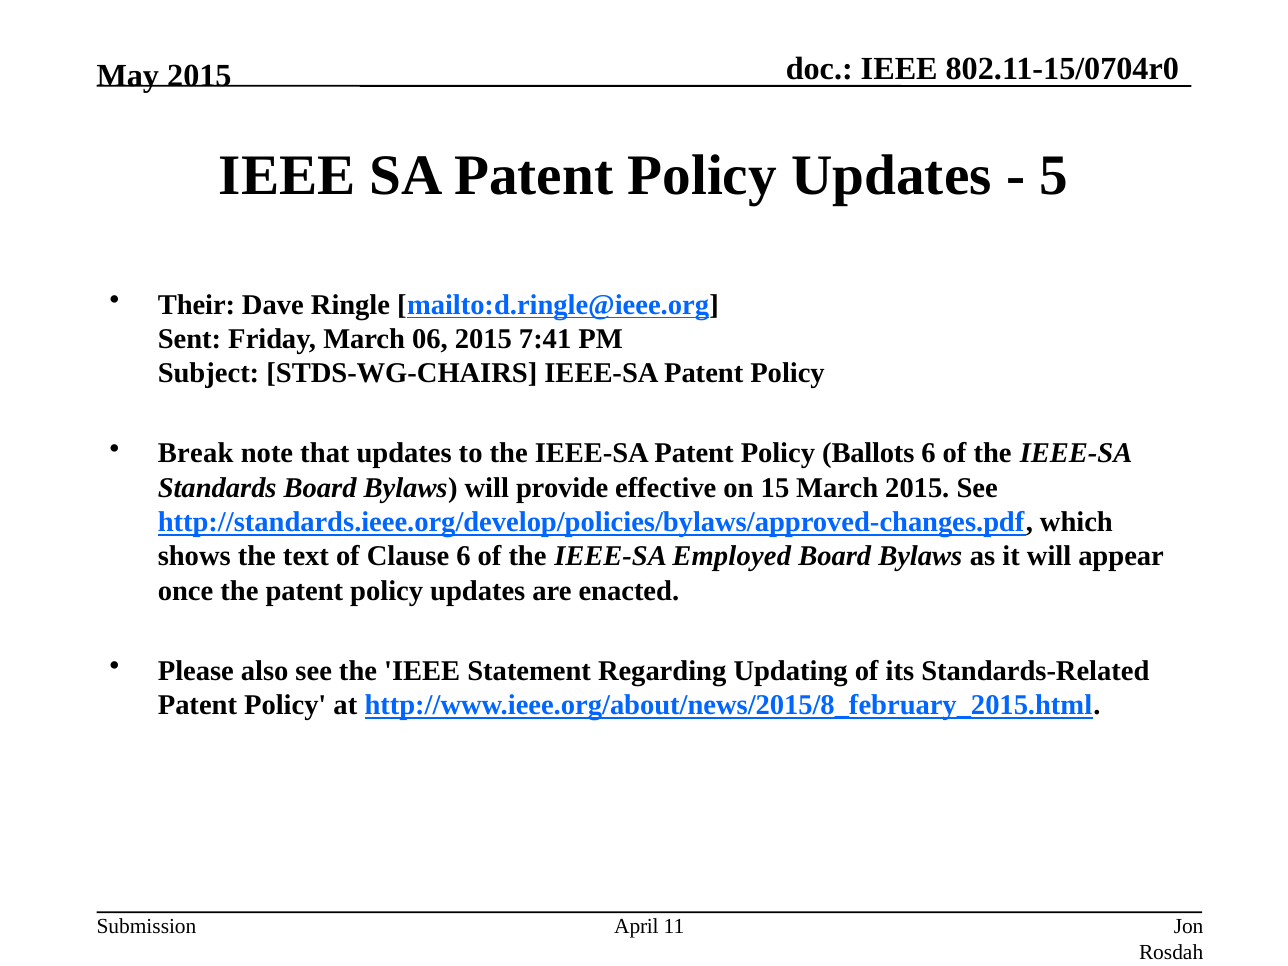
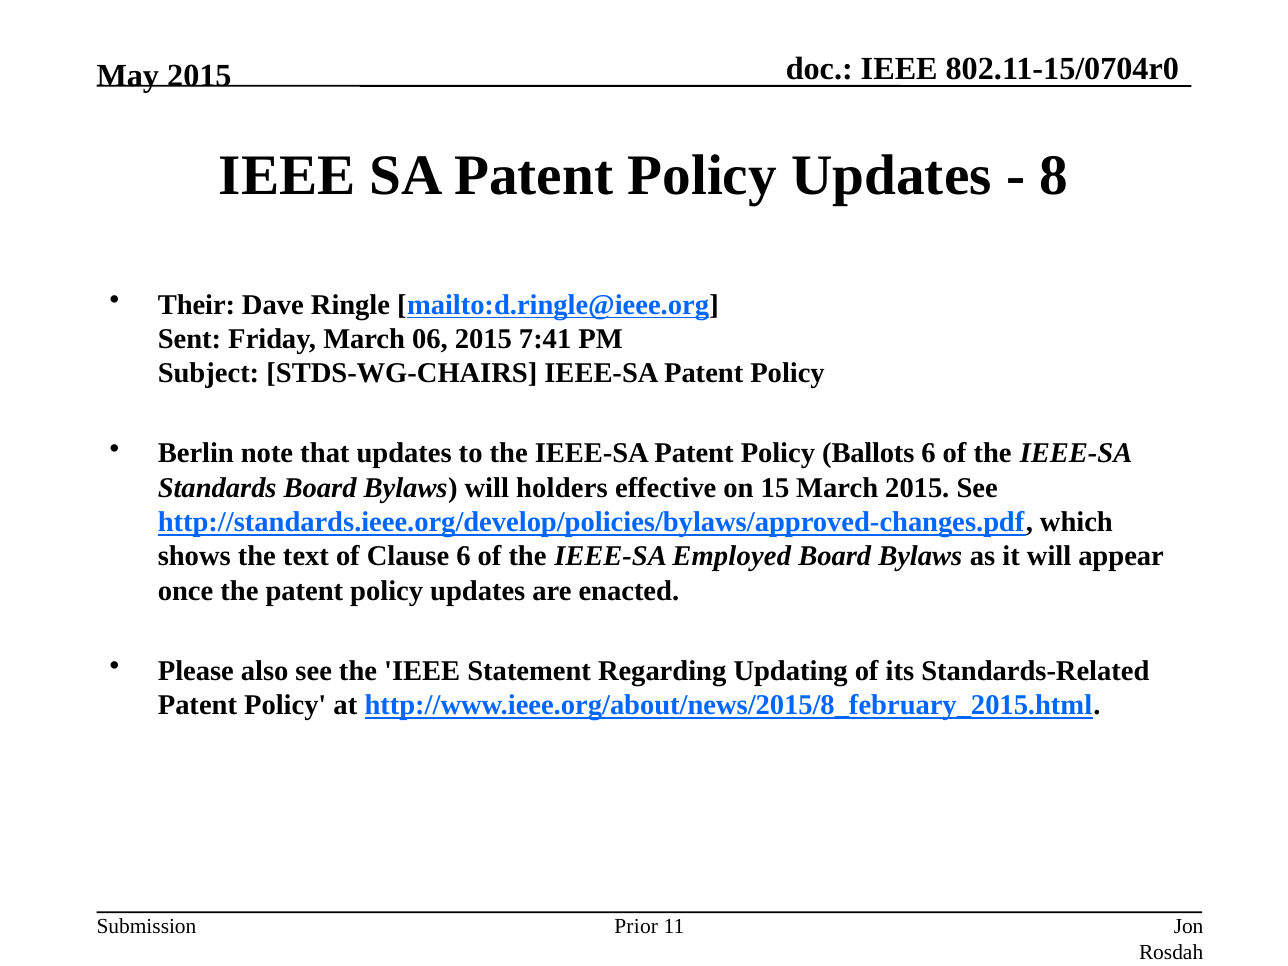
5: 5 -> 8
Break: Break -> Berlin
provide: provide -> holders
April: April -> Prior
